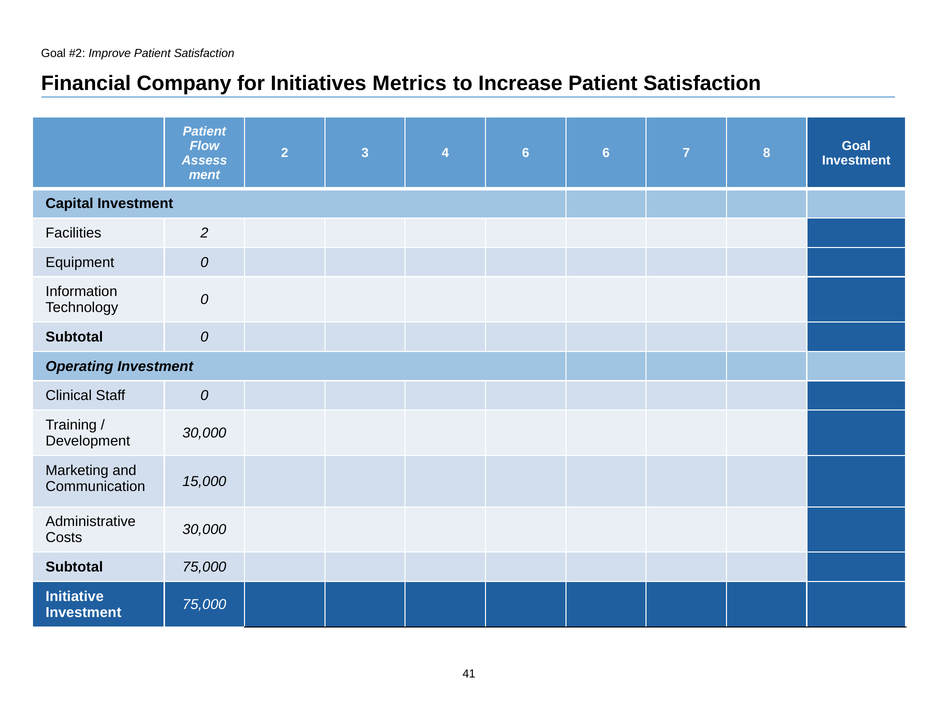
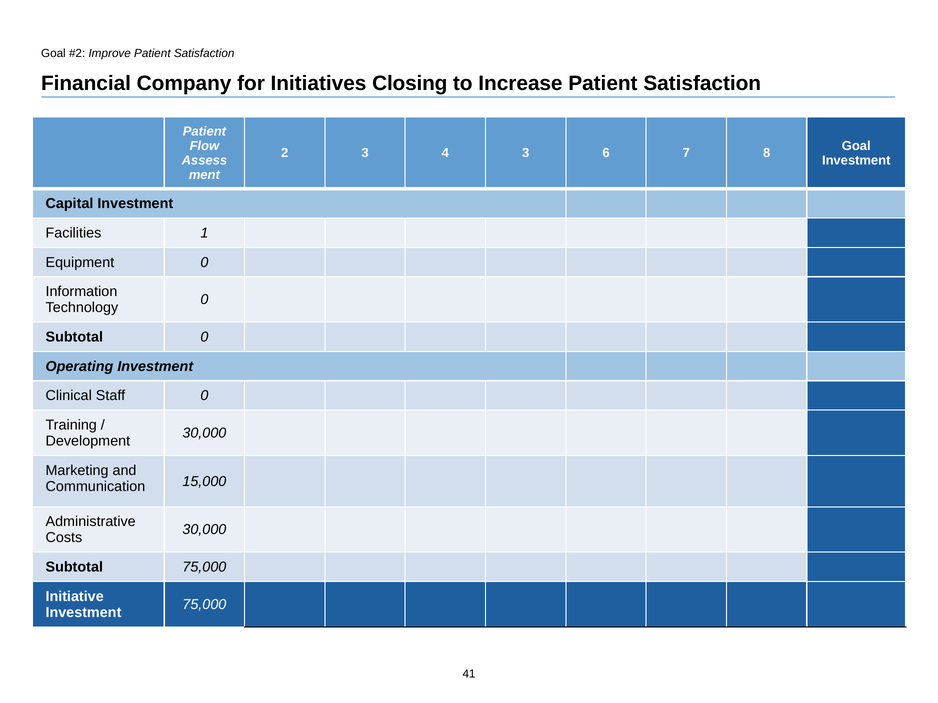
Metrics: Metrics -> Closing
4 6: 6 -> 3
Facilities 2: 2 -> 1
